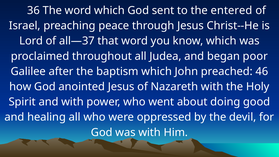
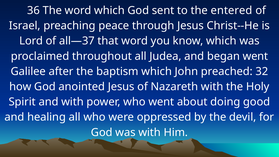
began poor: poor -> went
46: 46 -> 32
